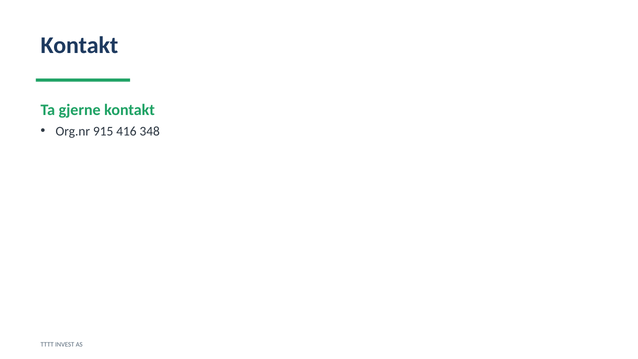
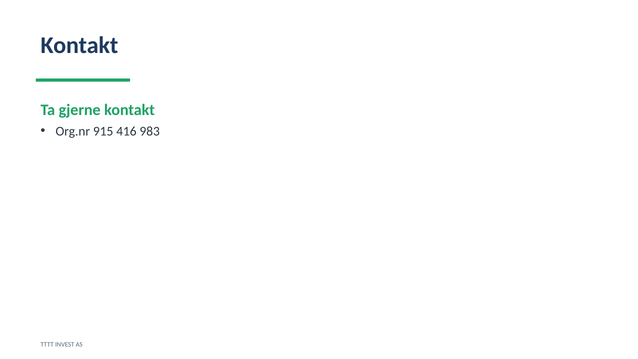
348: 348 -> 983
